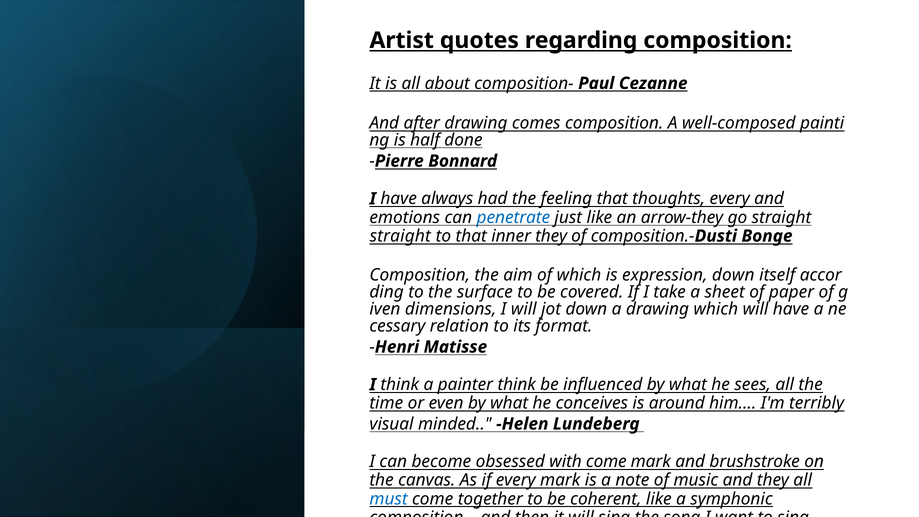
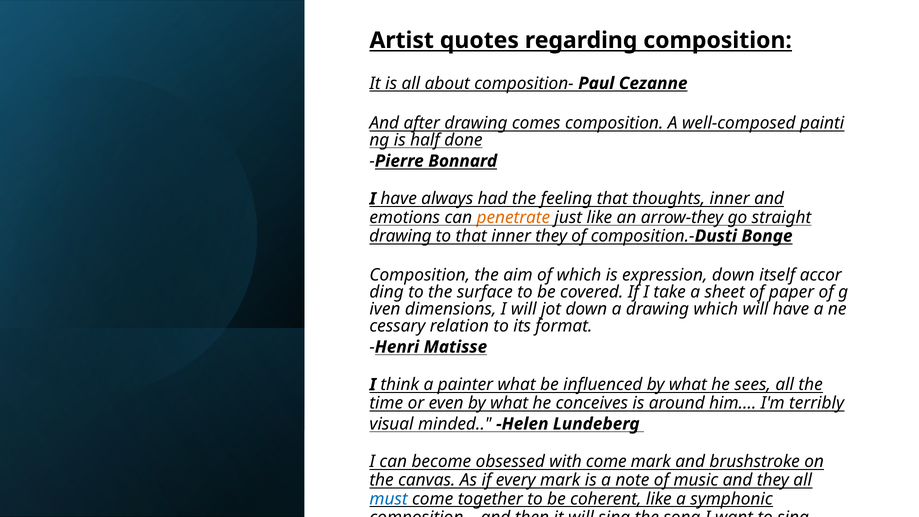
thoughts every: every -> inner
penetrate colour: blue -> orange
straight at (400, 236): straight -> drawing
painter think: think -> what
